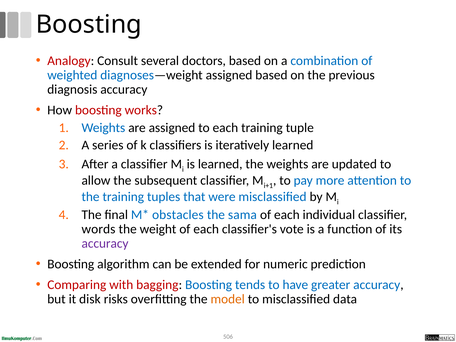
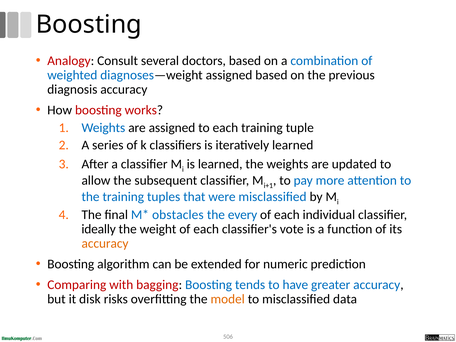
sama: sama -> every
words: words -> ideally
accuracy at (105, 243) colour: purple -> orange
